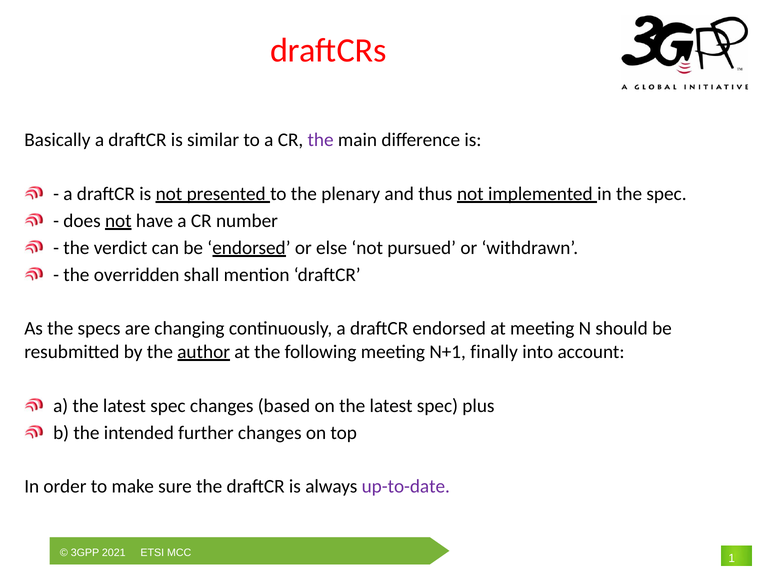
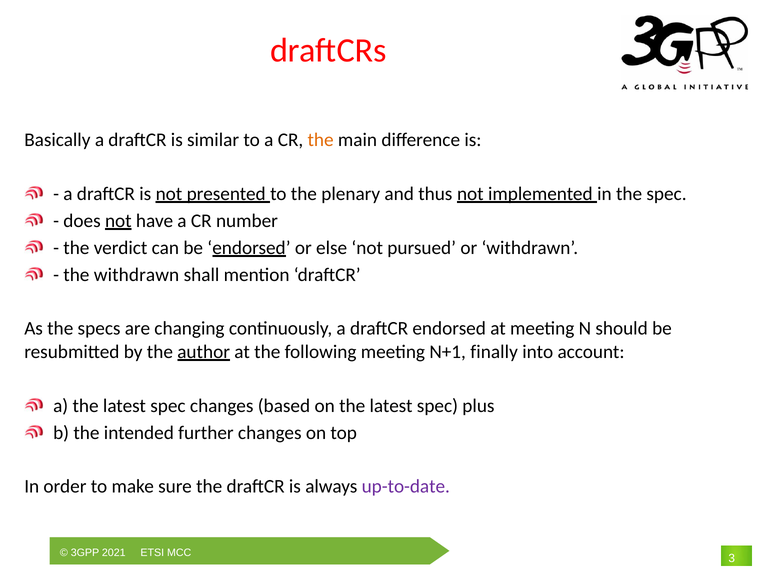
the at (321, 140) colour: purple -> orange
the overridden: overridden -> withdrawn
1: 1 -> 3
